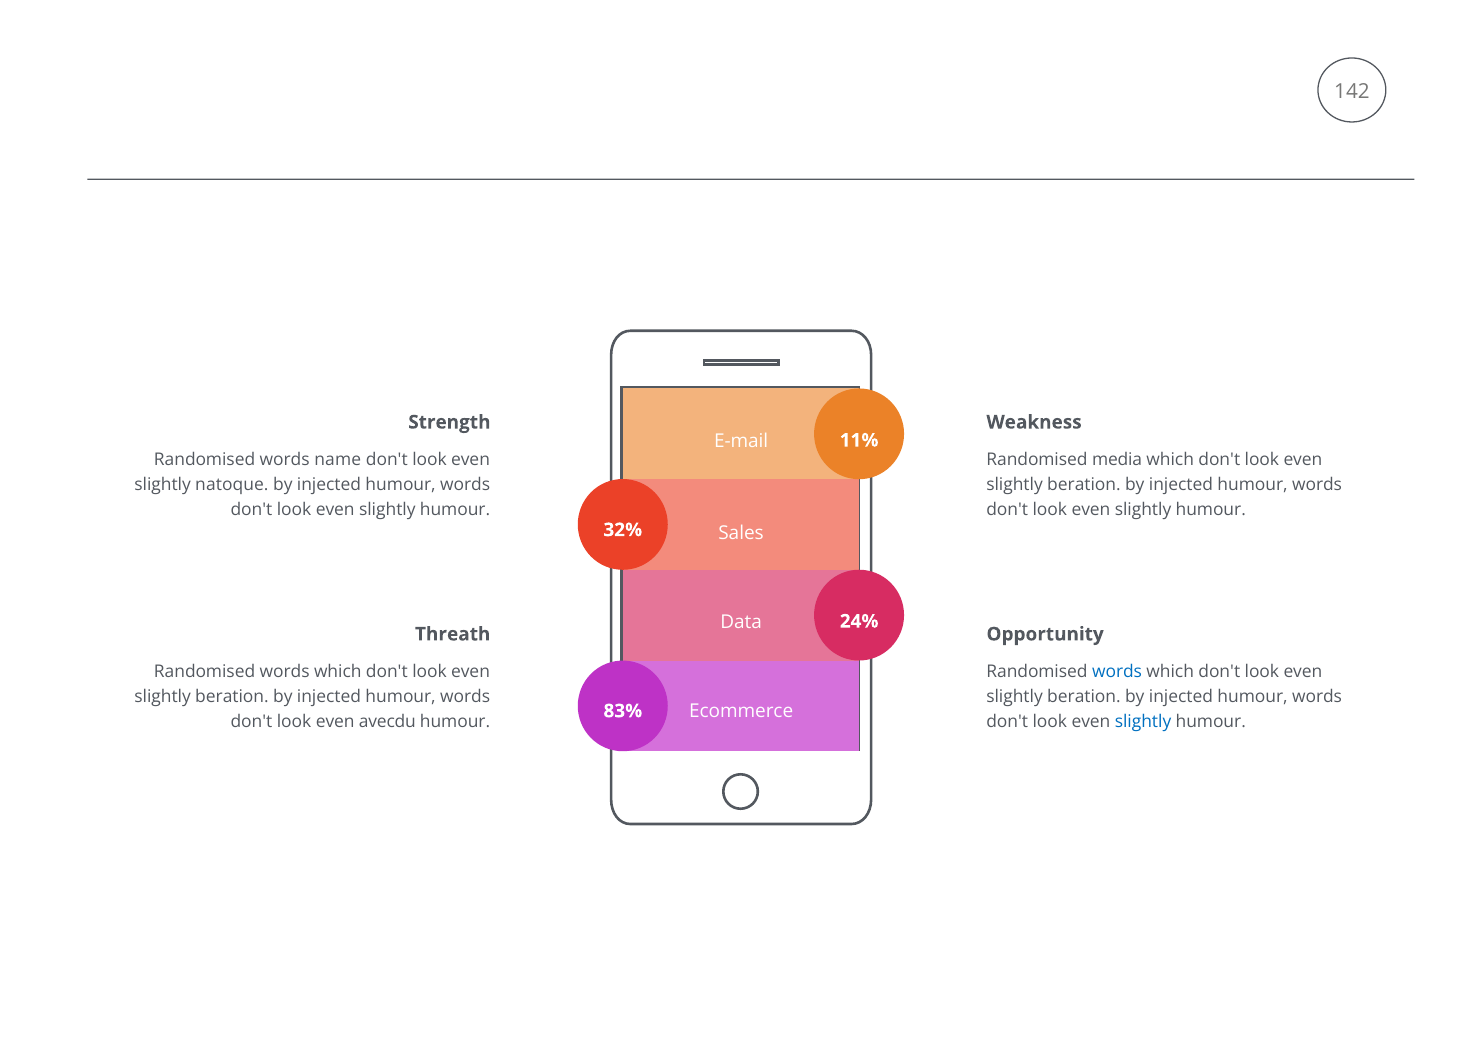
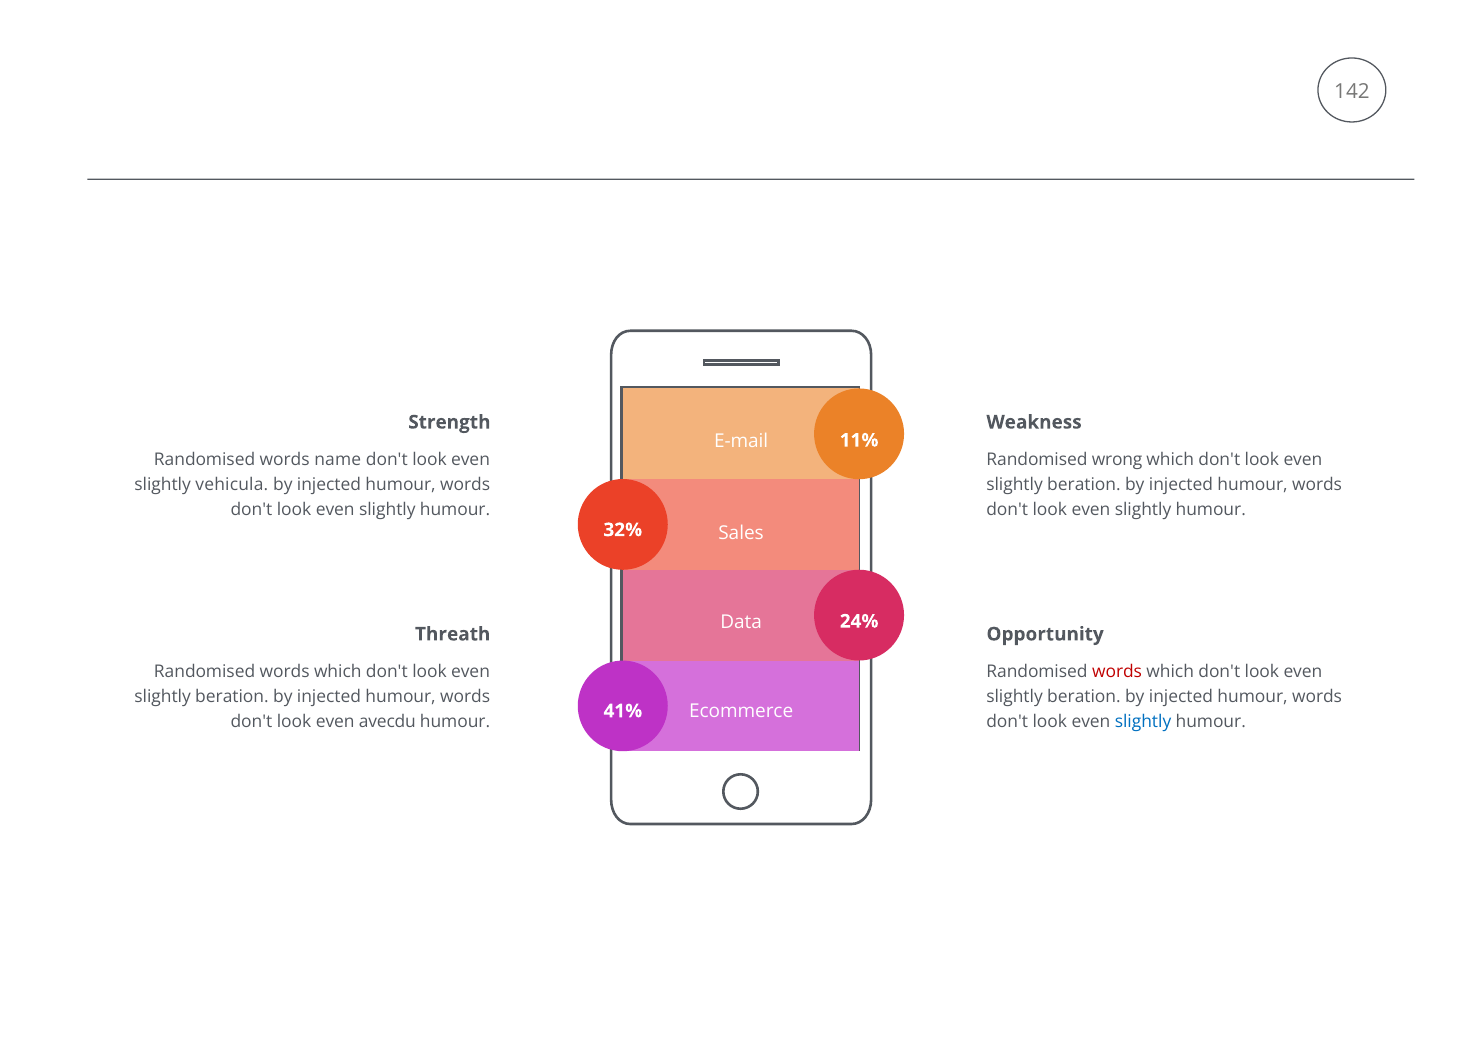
media: media -> wrong
natoque: natoque -> vehicula
words at (1117, 671) colour: blue -> red
83%: 83% -> 41%
